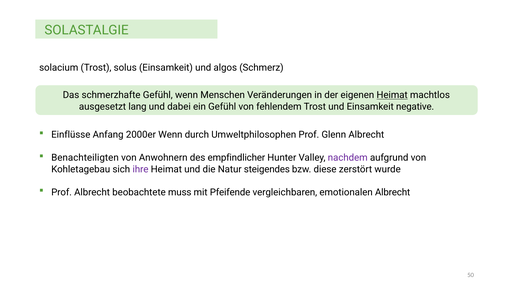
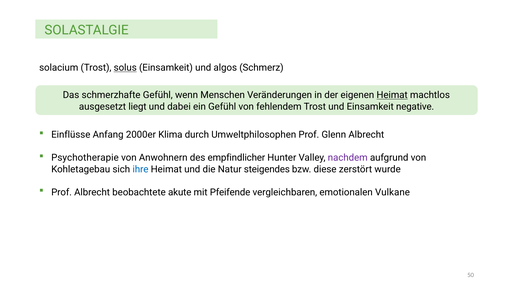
solus underline: none -> present
lang: lang -> liegt
2000er Wenn: Wenn -> Klima
Benachteiligten: Benachteiligten -> Psychotherapie
ihre colour: purple -> blue
muss: muss -> akute
emotionalen Albrecht: Albrecht -> Vulkane
